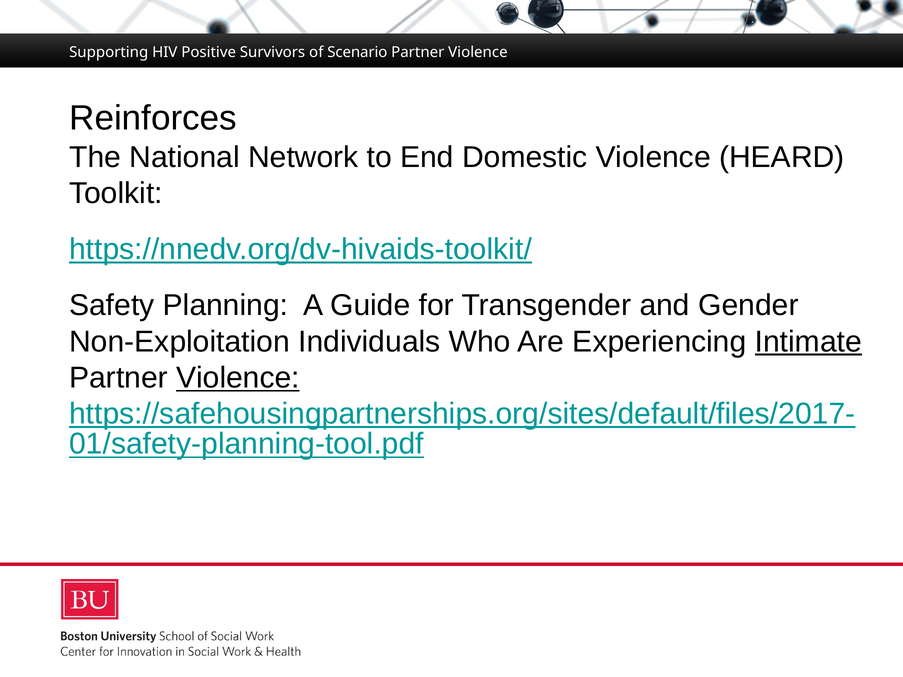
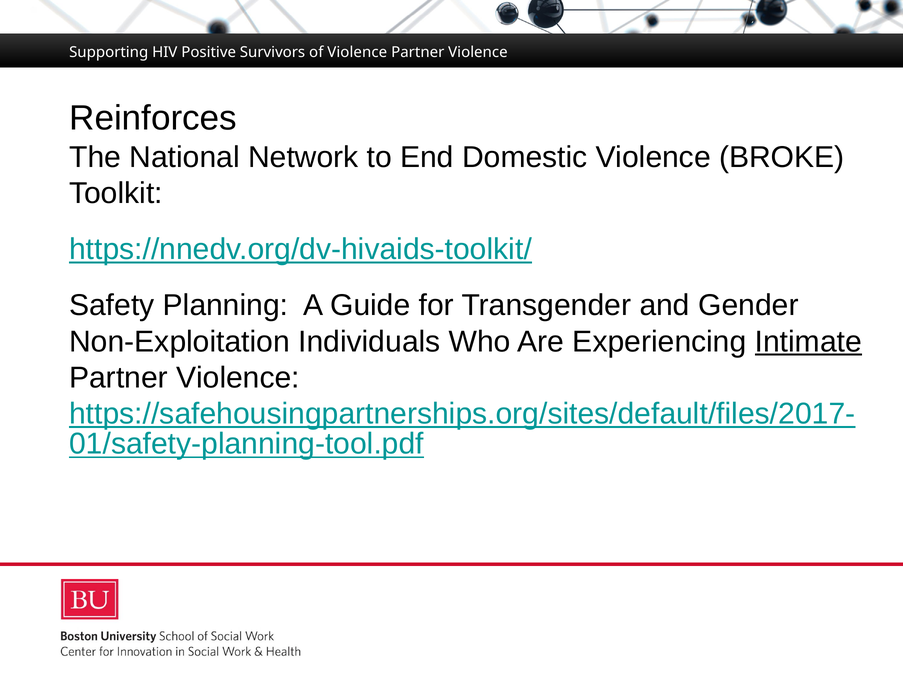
of Scenario: Scenario -> Violence
HEARD: HEARD -> BROKE
Violence at (238, 378) underline: present -> none
